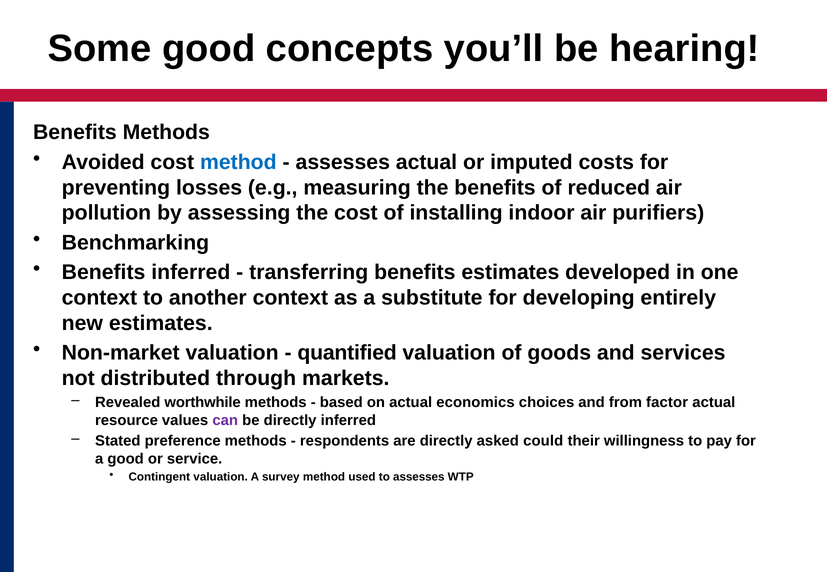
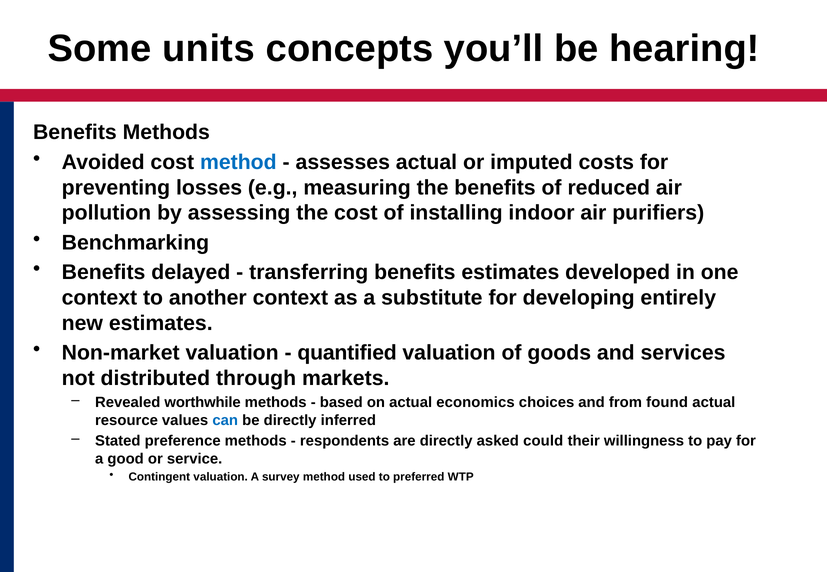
Some good: good -> units
Benefits inferred: inferred -> delayed
factor: factor -> found
can colour: purple -> blue
to assesses: assesses -> preferred
